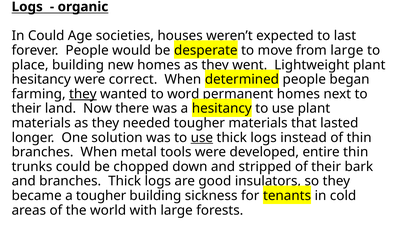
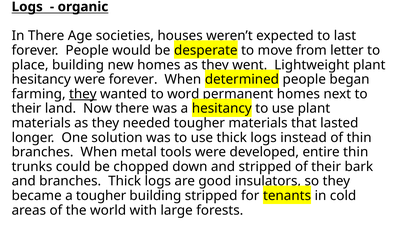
In Could: Could -> There
from large: large -> letter
were correct: correct -> forever
use at (202, 138) underline: present -> none
building sickness: sickness -> stripped
